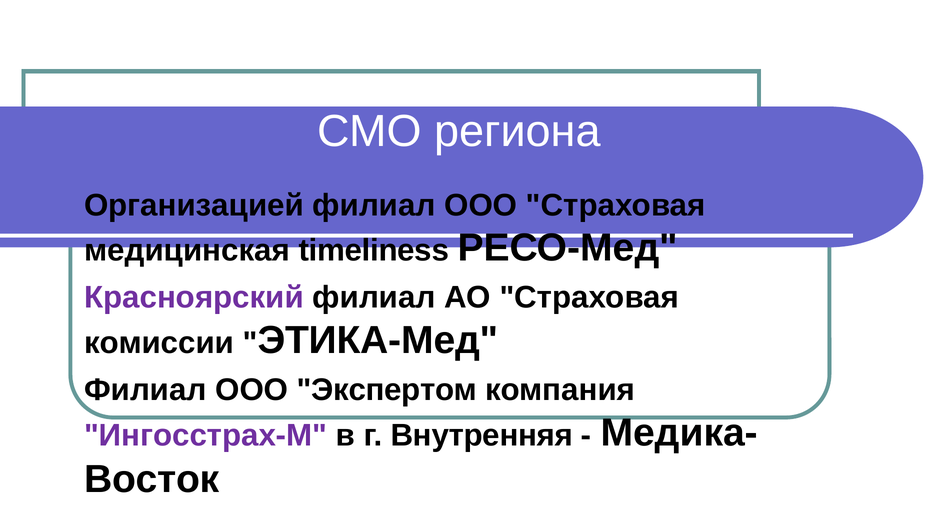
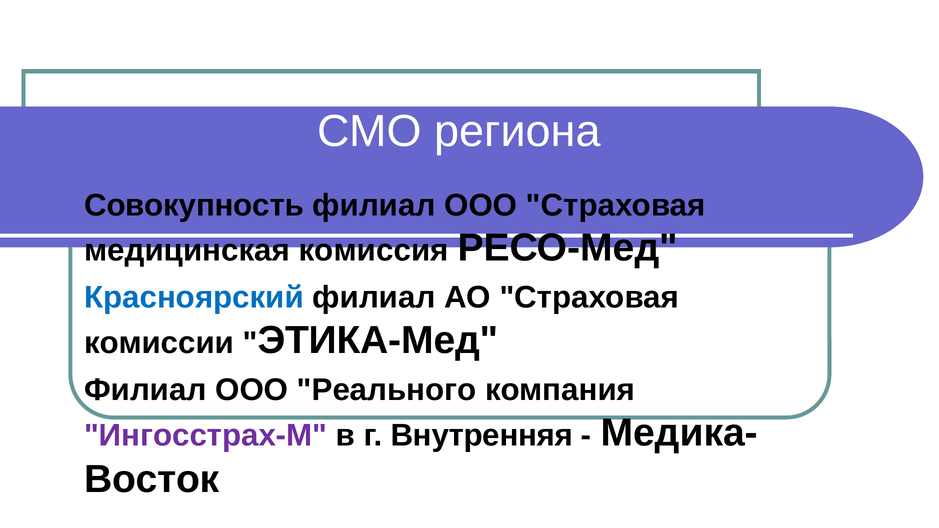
Организацией: Организацией -> Совокупность
timeliness: timeliness -> комиссия
Красноярский colour: purple -> blue
Экспертом: Экспертом -> Реального
